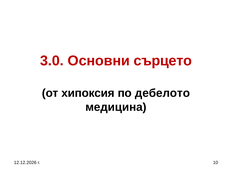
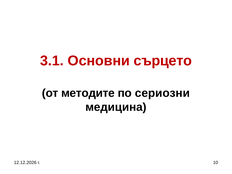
3.0: 3.0 -> 3.1
хипоксия: хипоксия -> методите
дебелото: дебелото -> сериозни
